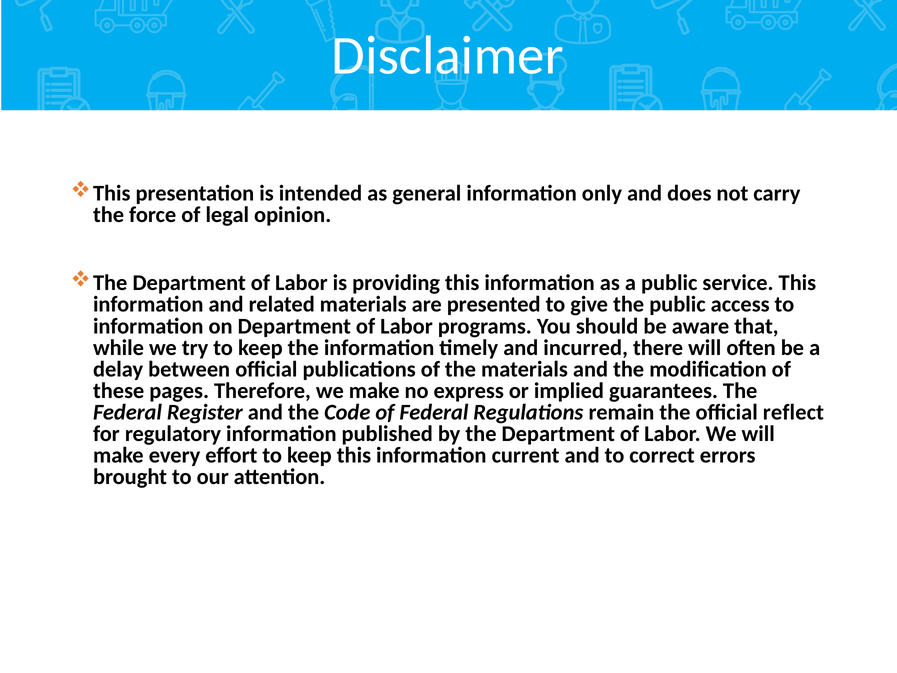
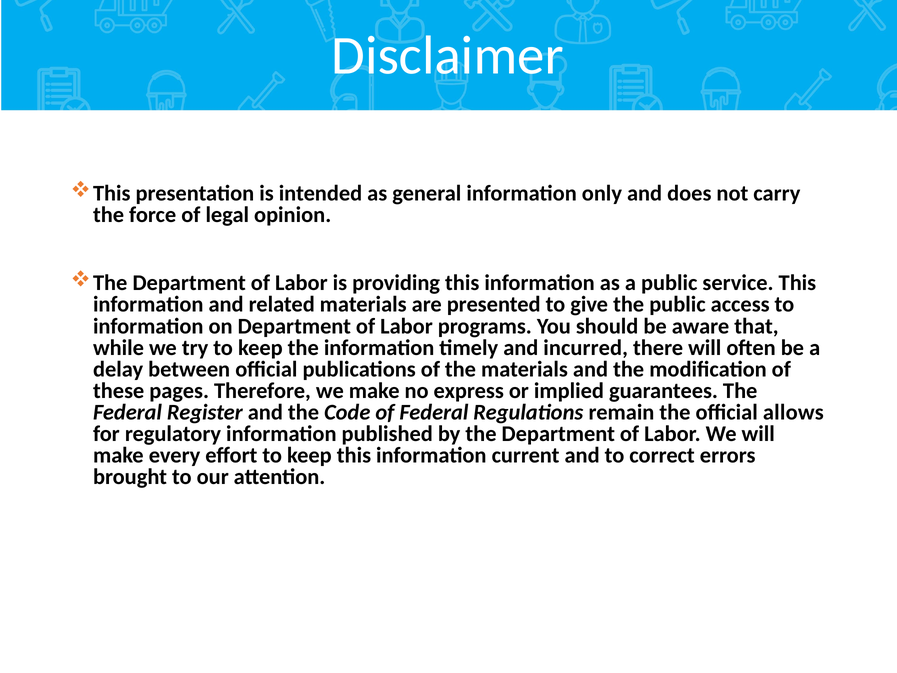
reflect: reflect -> allows
